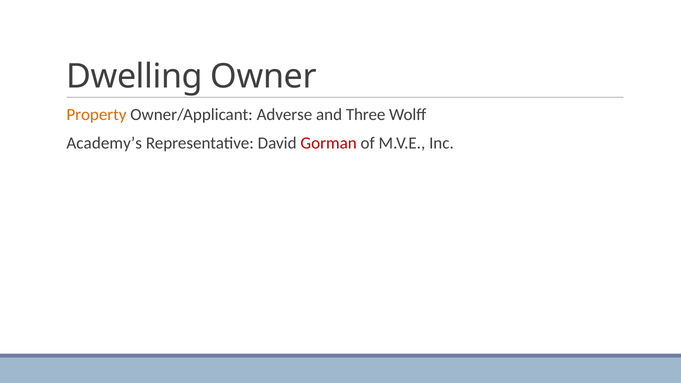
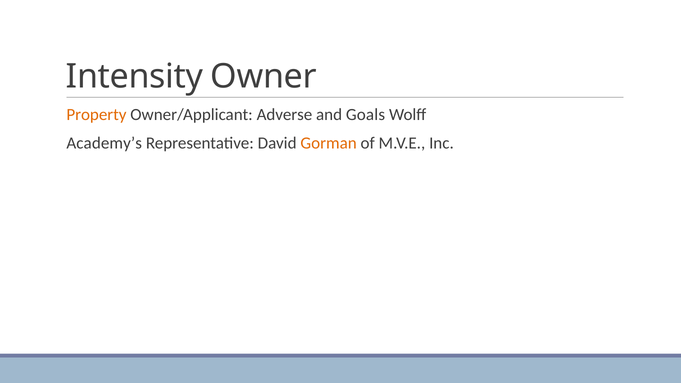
Dwelling: Dwelling -> Intensity
Three: Three -> Goals
Gorman colour: red -> orange
